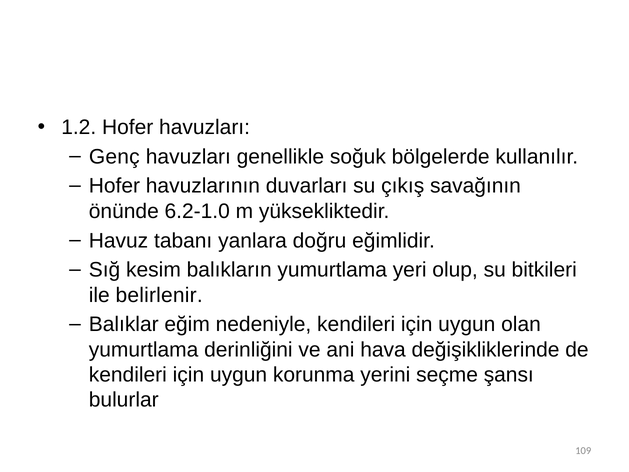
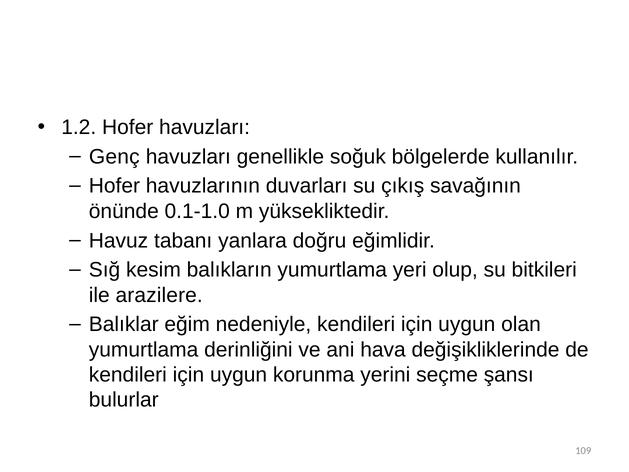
6.2-1.0: 6.2-1.0 -> 0.1-1.0
belirlenir: belirlenir -> arazilere
